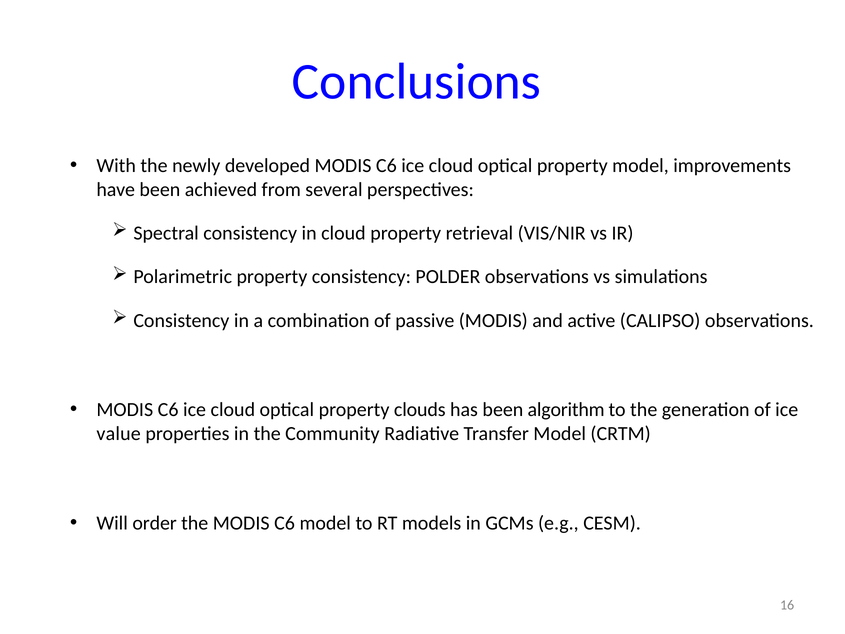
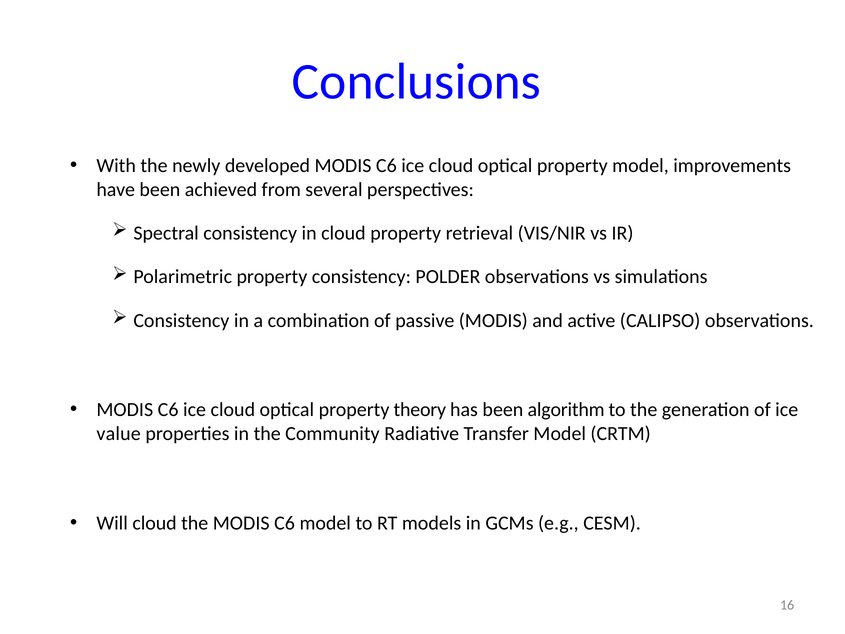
clouds: clouds -> theory
Will order: order -> cloud
